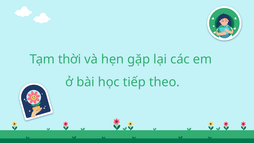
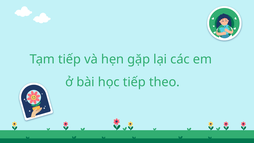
Tạm thời: thời -> tiếp
